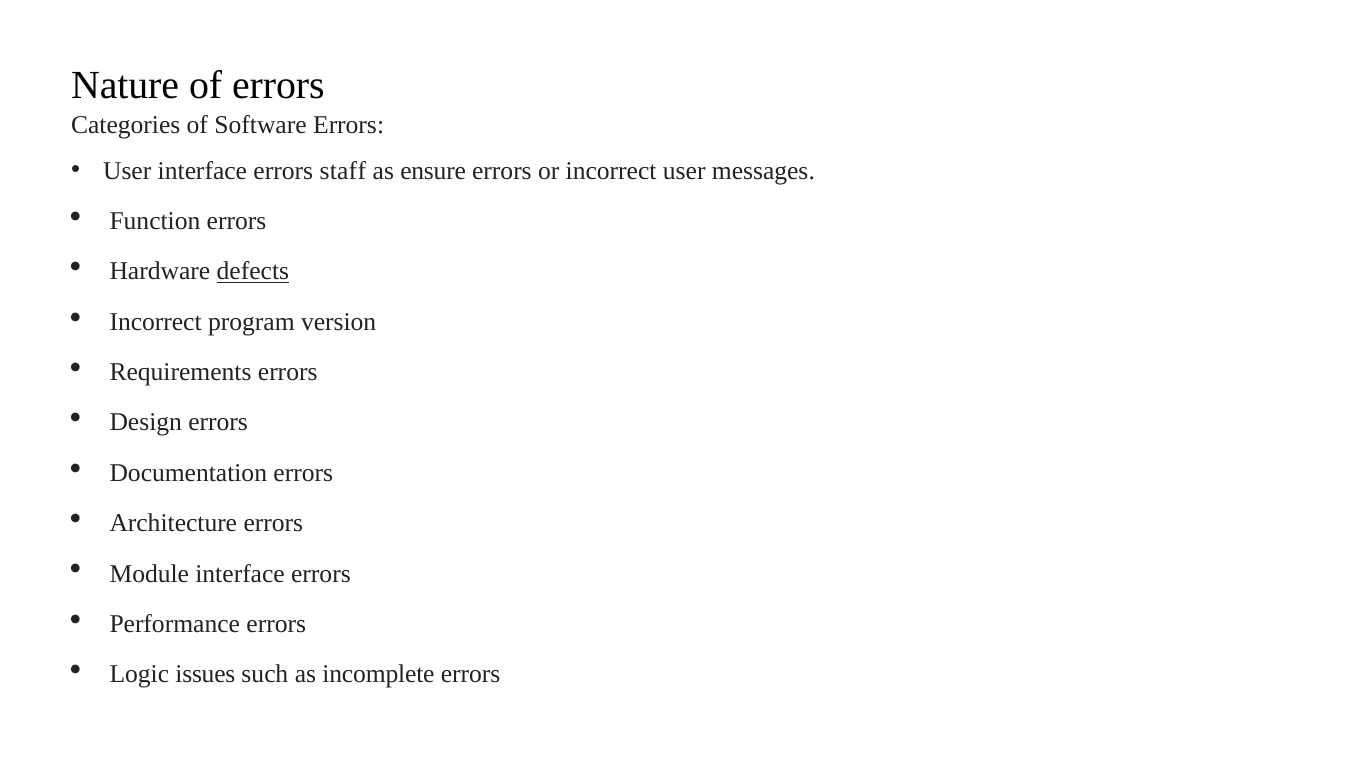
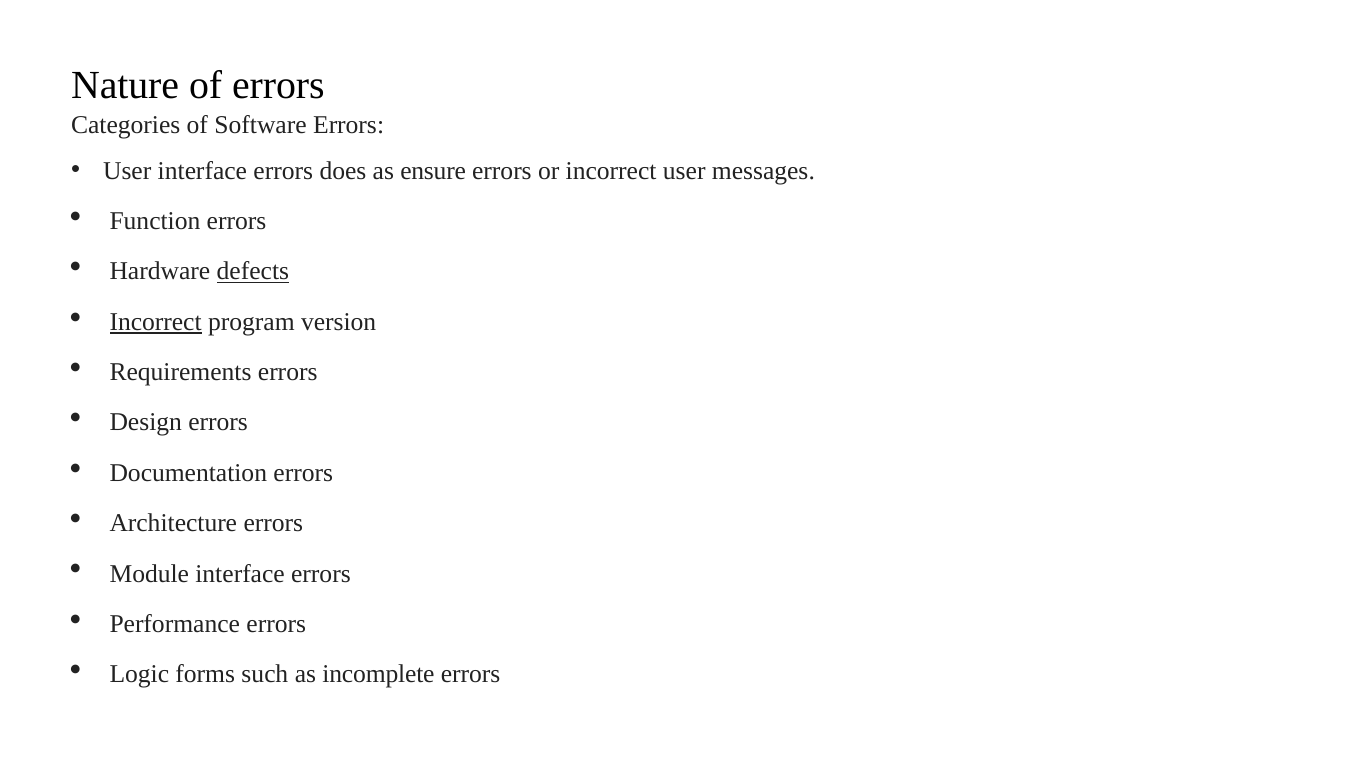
staff: staff -> does
Incorrect at (156, 322) underline: none -> present
issues: issues -> forms
